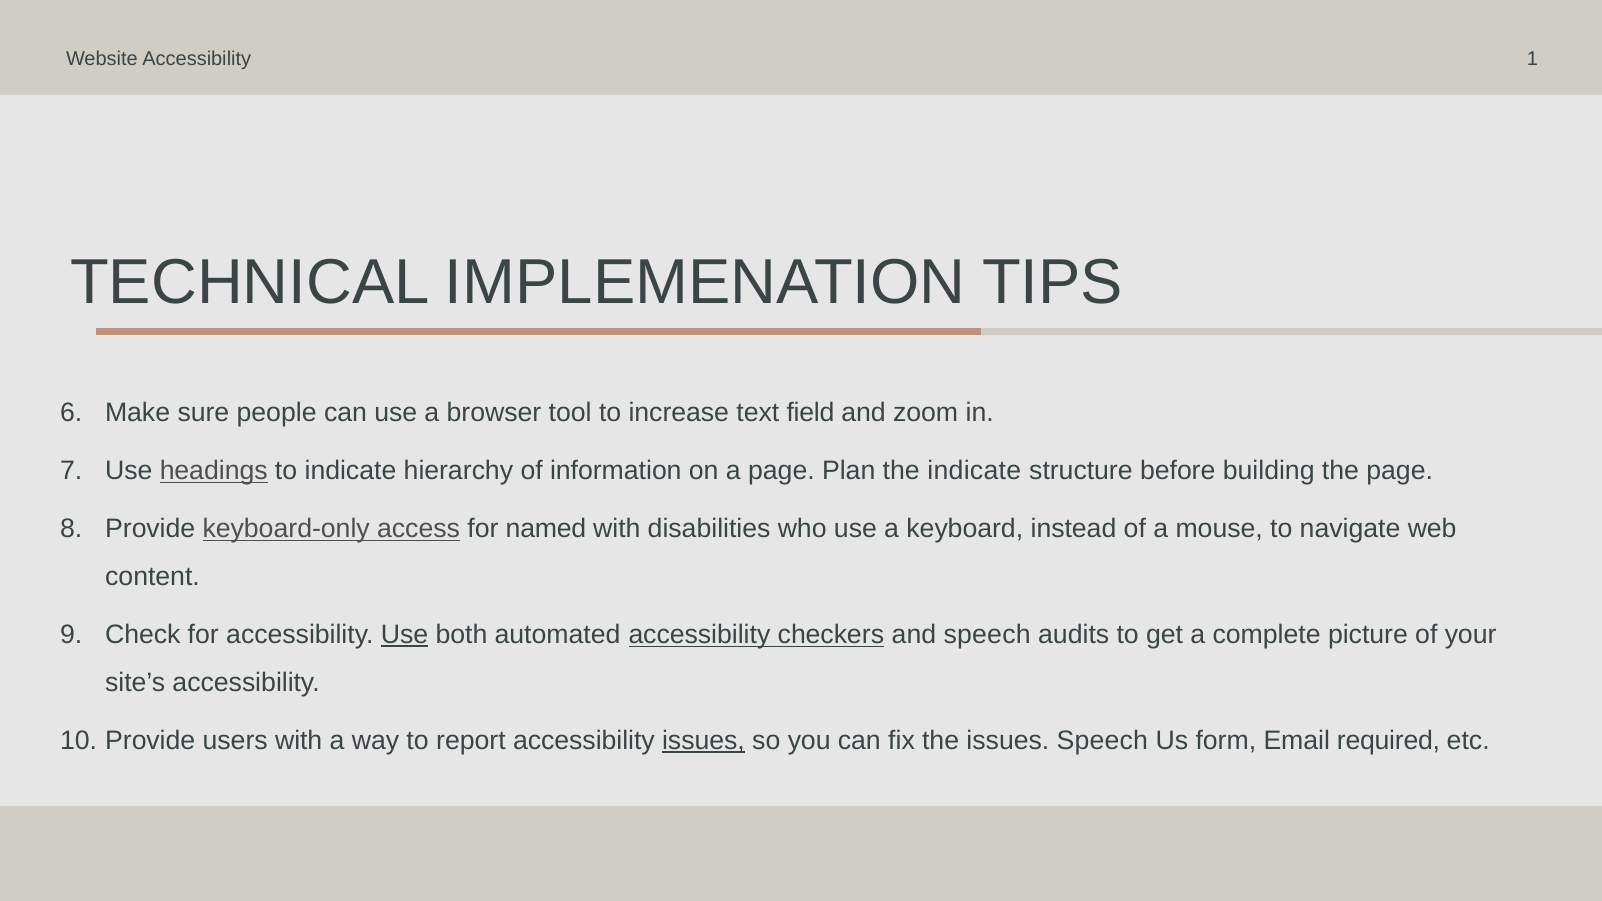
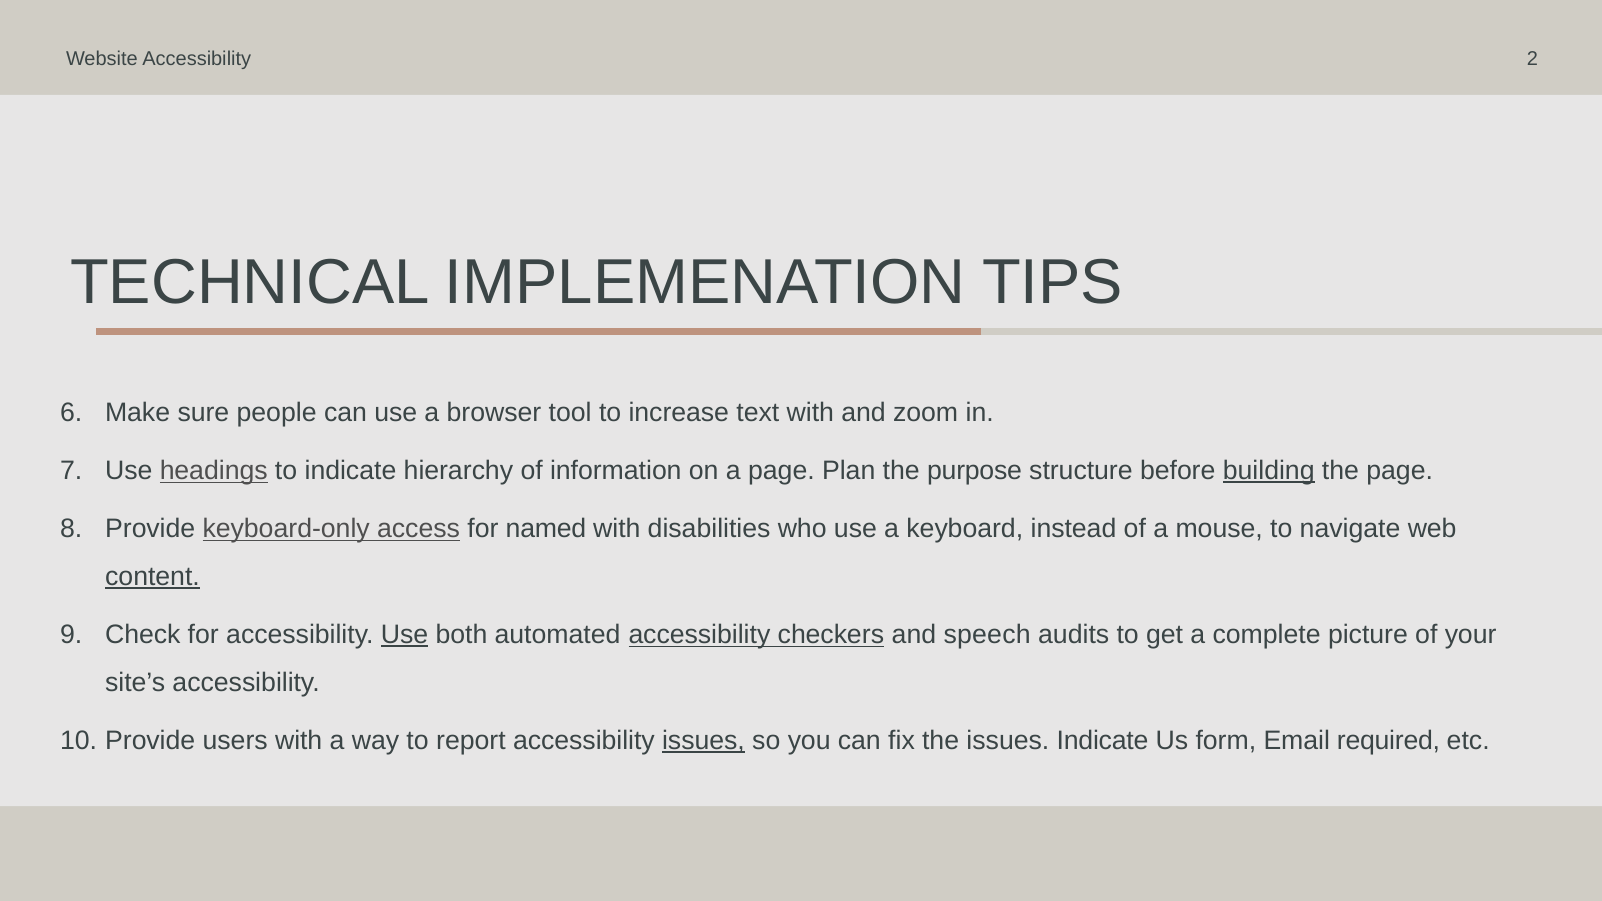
1: 1 -> 2
text field: field -> with
the indicate: indicate -> purpose
building underline: none -> present
content underline: none -> present
issues Speech: Speech -> Indicate
